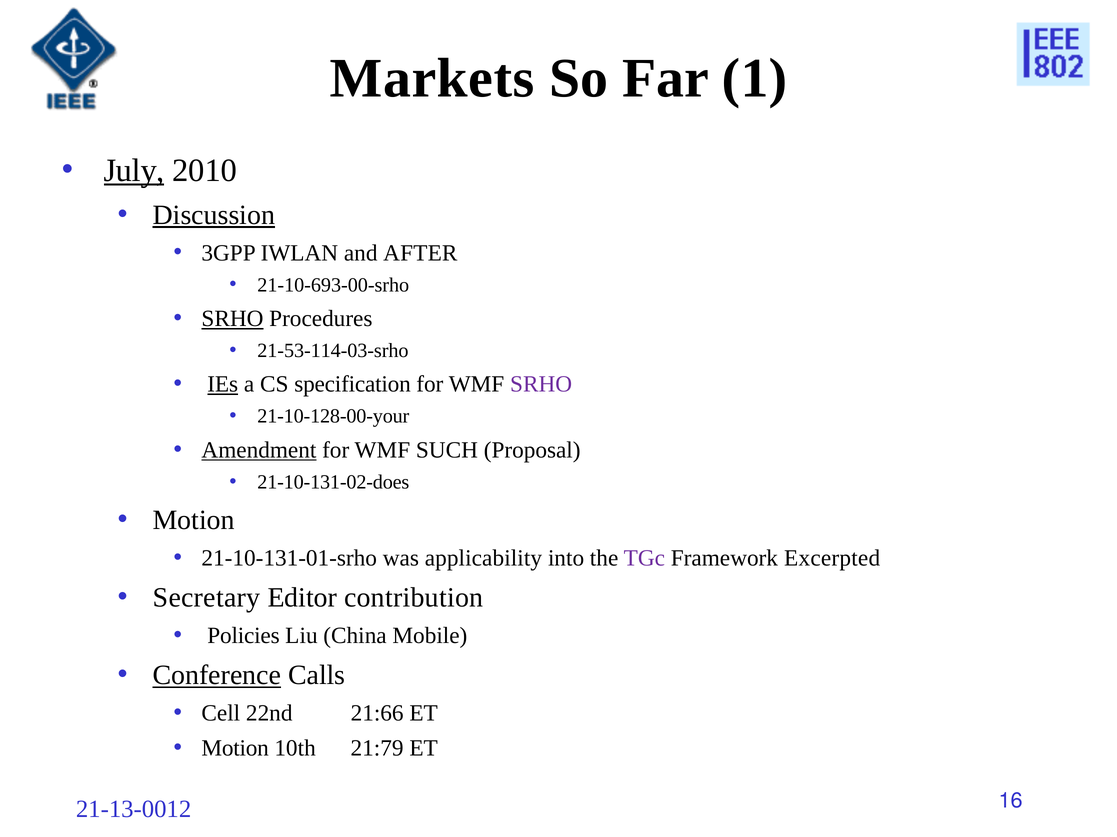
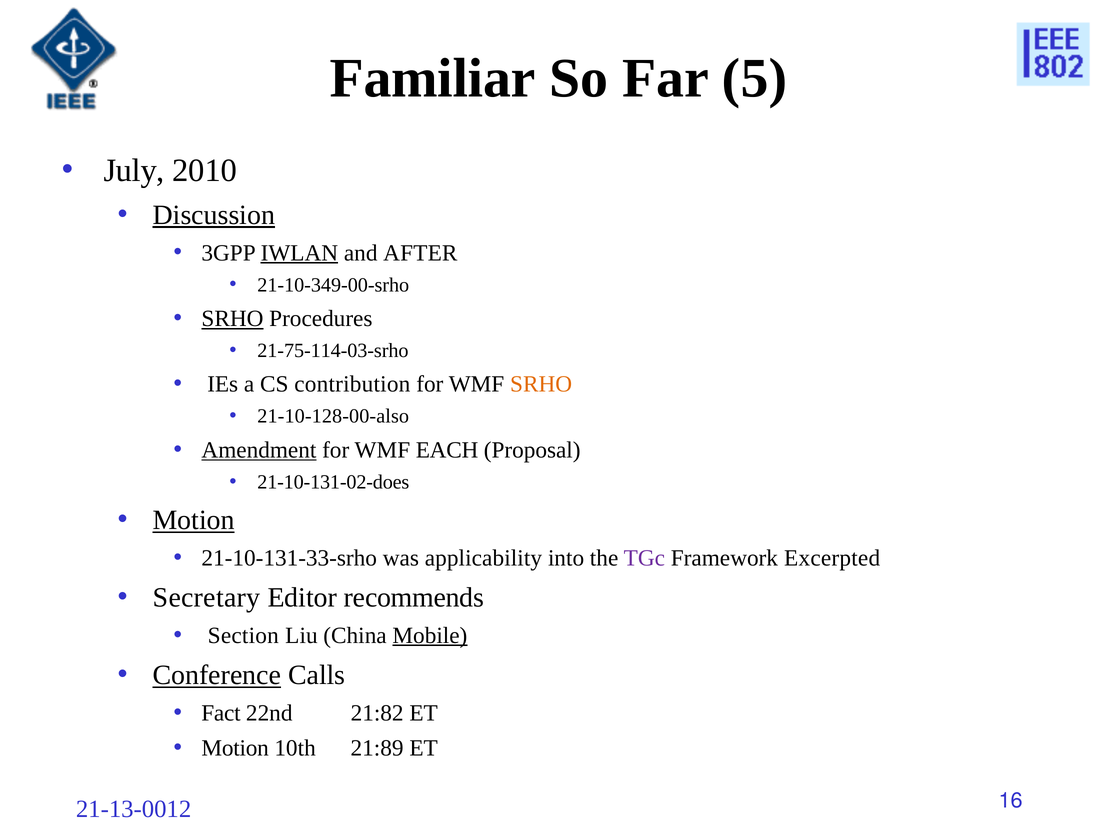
Markets: Markets -> Familiar
1: 1 -> 5
July underline: present -> none
IWLAN underline: none -> present
21-10-693-00-srho: 21-10-693-00-srho -> 21-10-349-00-srho
21-53-114-03-srho: 21-53-114-03-srho -> 21-75-114-03-srho
IEs underline: present -> none
specification: specification -> contribution
SRHO at (541, 385) colour: purple -> orange
21-10-128-00-your: 21-10-128-00-your -> 21-10-128-00-also
SUCH: SUCH -> EACH
Motion at (194, 521) underline: none -> present
21-10-131-01-srho: 21-10-131-01-srho -> 21-10-131-33-srho
contribution: contribution -> recommends
Policies: Policies -> Section
Mobile underline: none -> present
Cell: Cell -> Fact
21:66: 21:66 -> 21:82
21:79: 21:79 -> 21:89
